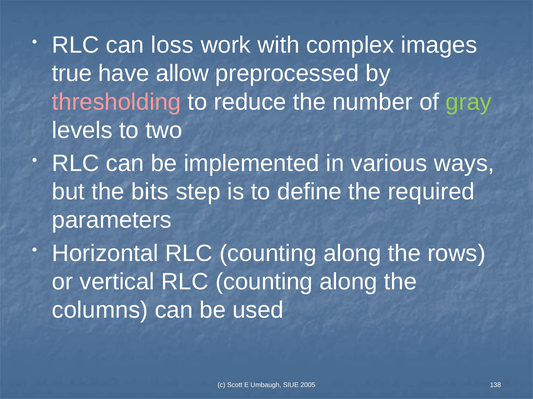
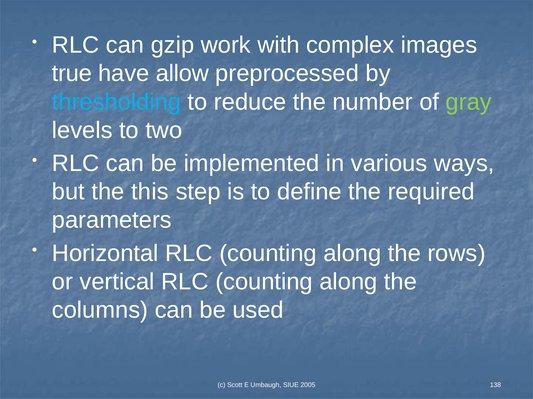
loss: loss -> gzip
thresholding colour: pink -> light blue
bits: bits -> this
